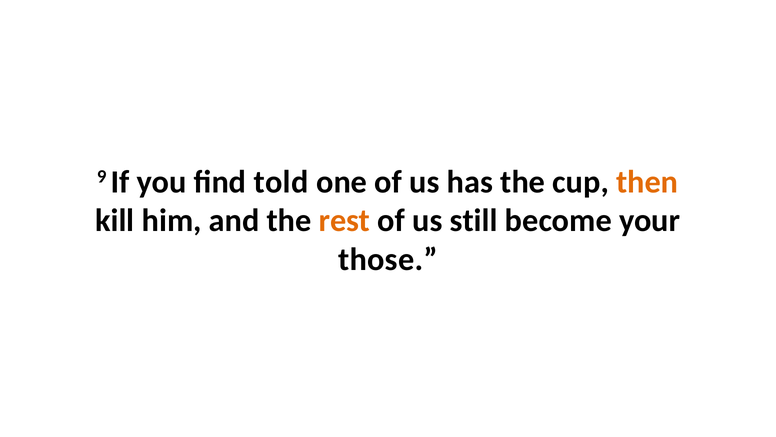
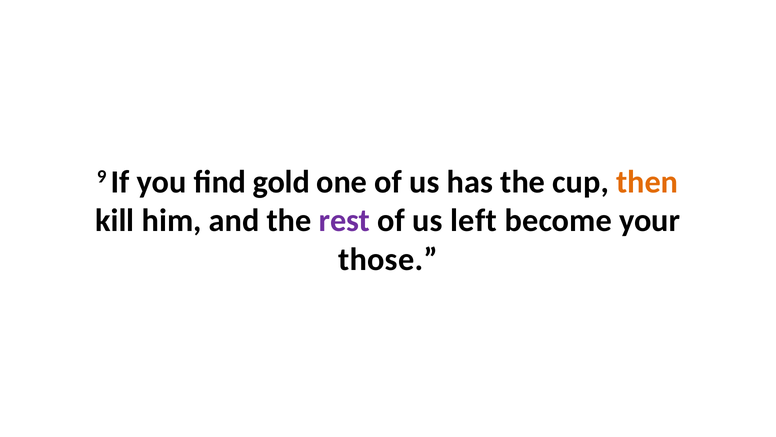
told: told -> gold
rest colour: orange -> purple
still: still -> left
